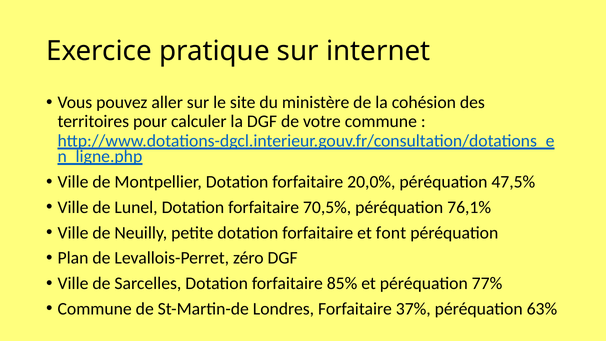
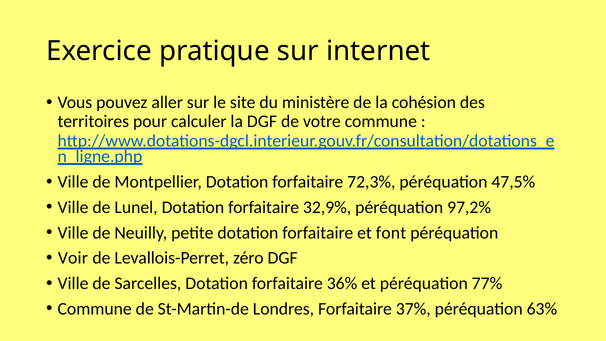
20,0%: 20,0% -> 72,3%
70,5%: 70,5% -> 32,9%
76,1%: 76,1% -> 97,2%
Plan: Plan -> Voir
85%: 85% -> 36%
